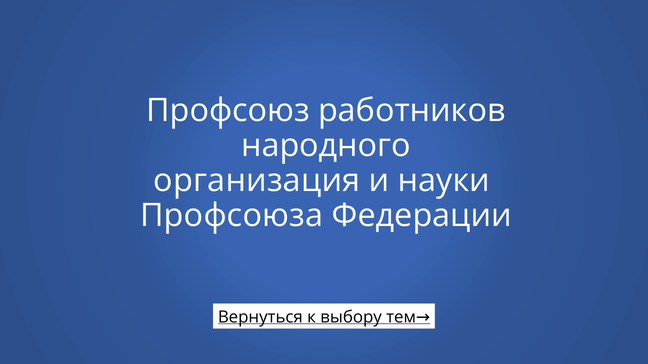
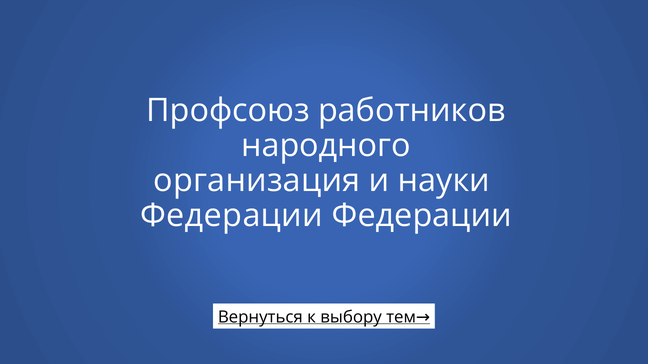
Профсоюза at (232, 216): Профсоюза -> Федерации
